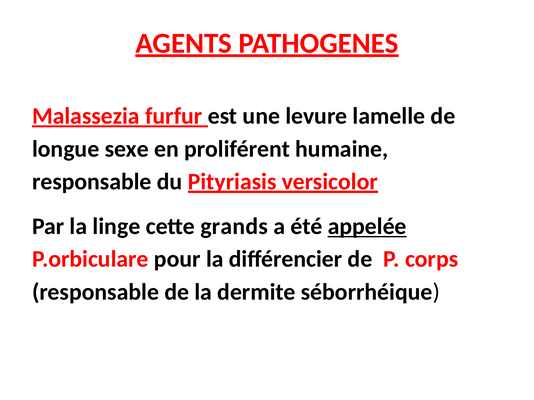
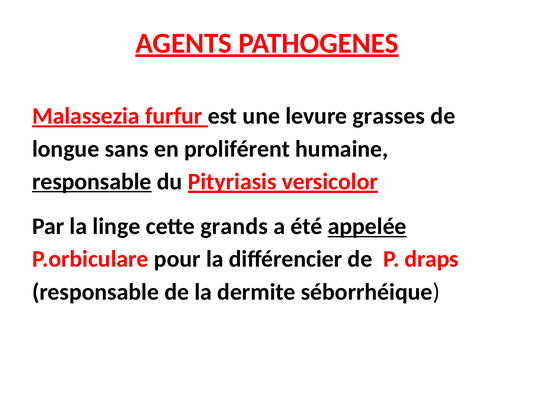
lamelle: lamelle -> grasses
sexe: sexe -> sans
responsable at (92, 182) underline: none -> present
corps: corps -> draps
